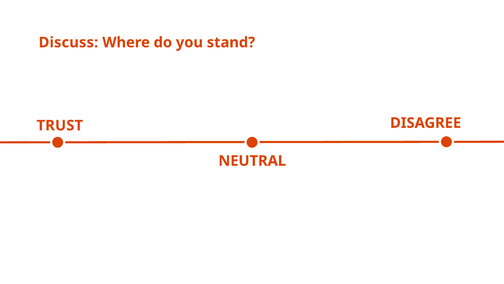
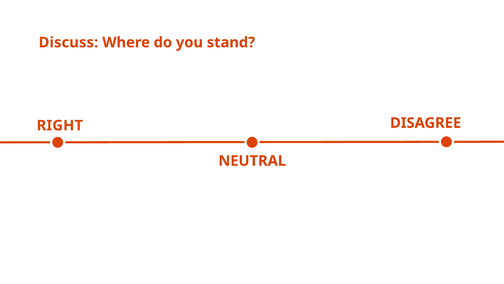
TRUST: TRUST -> RIGHT
